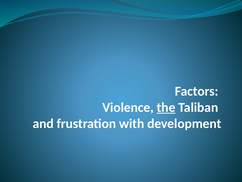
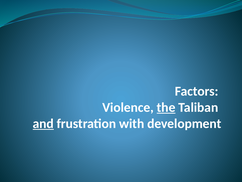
and underline: none -> present
